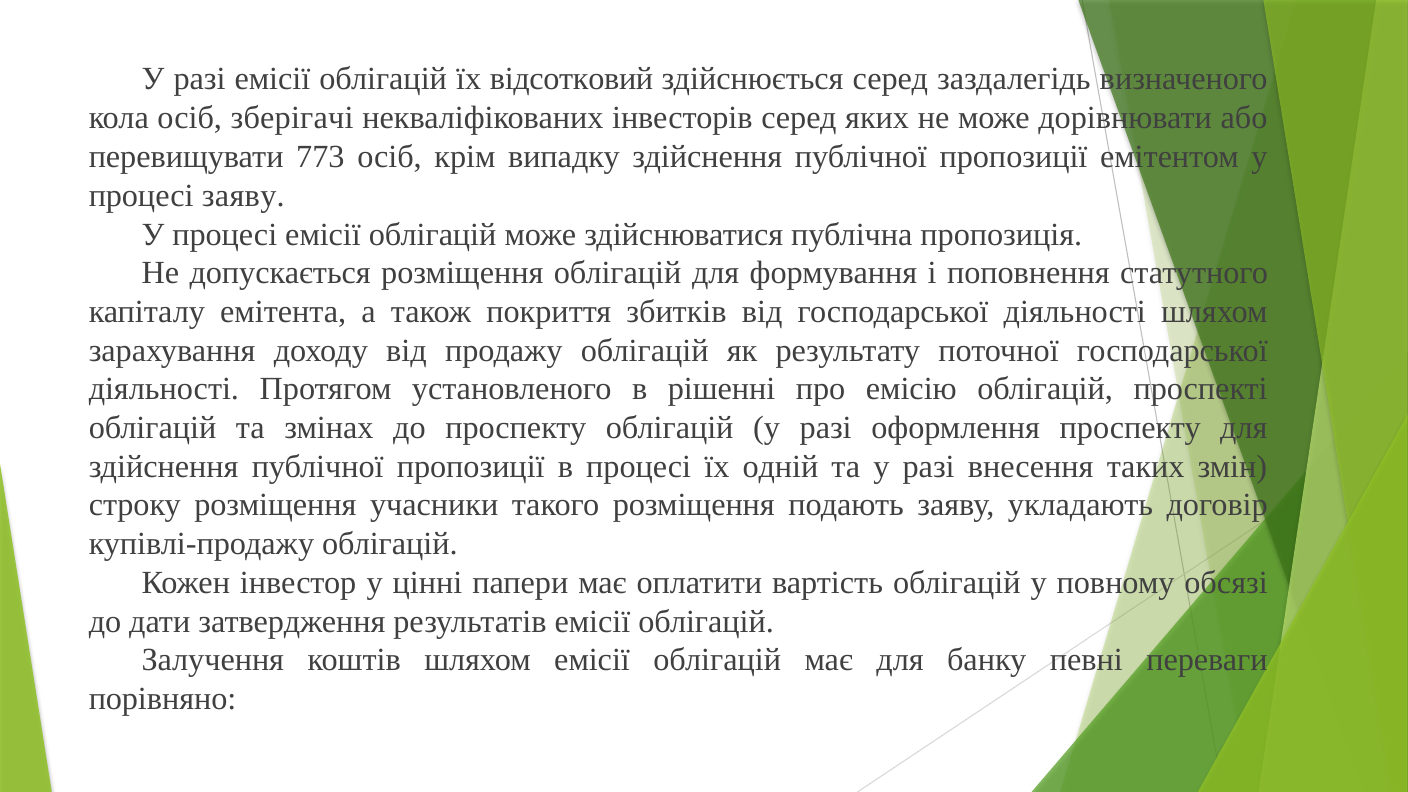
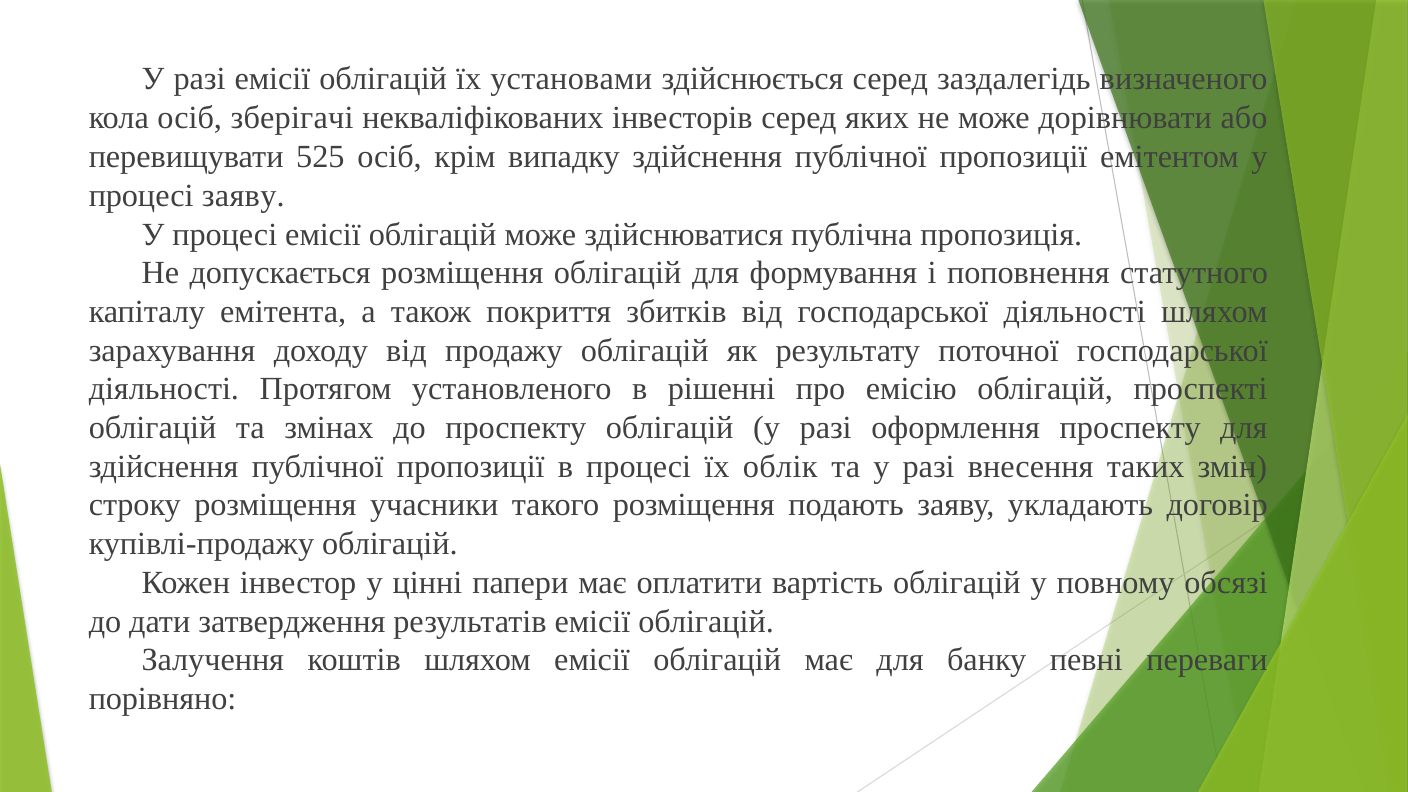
відсотковий: відсотковий -> установами
773: 773 -> 525
одній: одній -> облік
